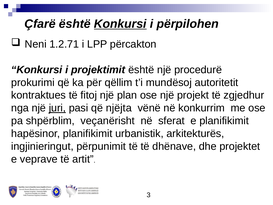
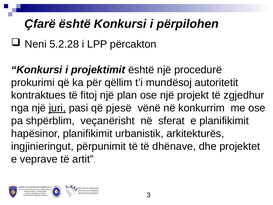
Konkursi at (120, 24) underline: present -> none
1.2.71: 1.2.71 -> 5.2.28
njëjta: njëjta -> pjesë
